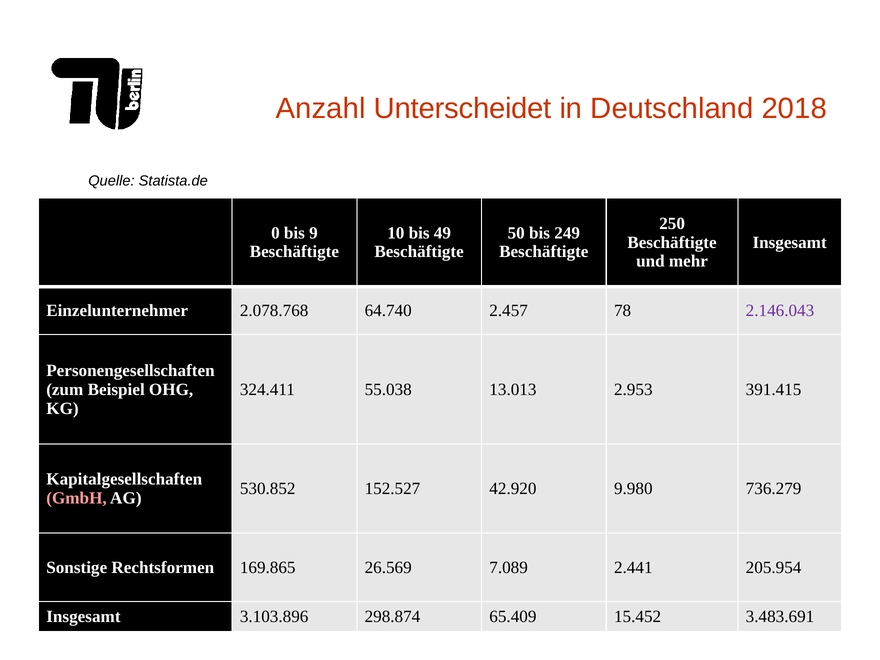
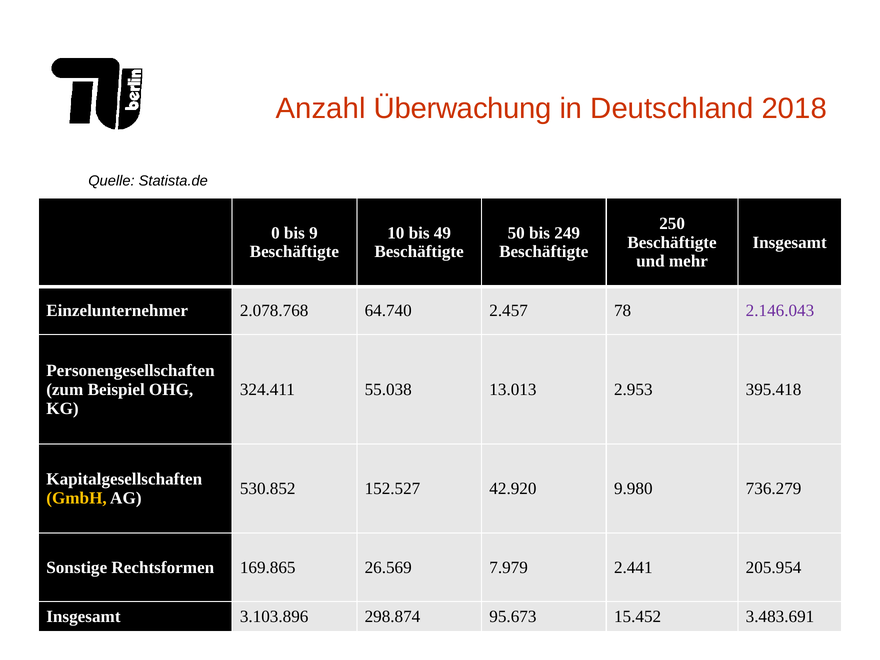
Unterscheidet: Unterscheidet -> Überwachung
391.415: 391.415 -> 395.418
GmbH colour: pink -> yellow
7.089: 7.089 -> 7.979
65.409: 65.409 -> 95.673
